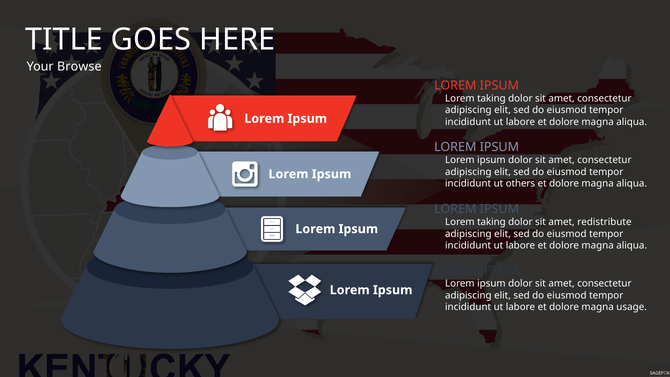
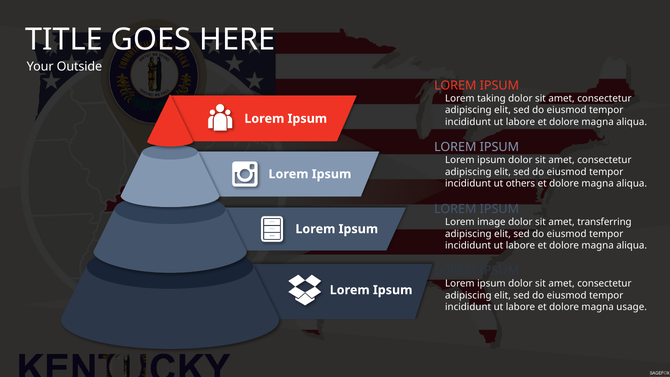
Browse: Browse -> Outside
taking at (491, 222): taking -> image
redistribute: redistribute -> transferring
